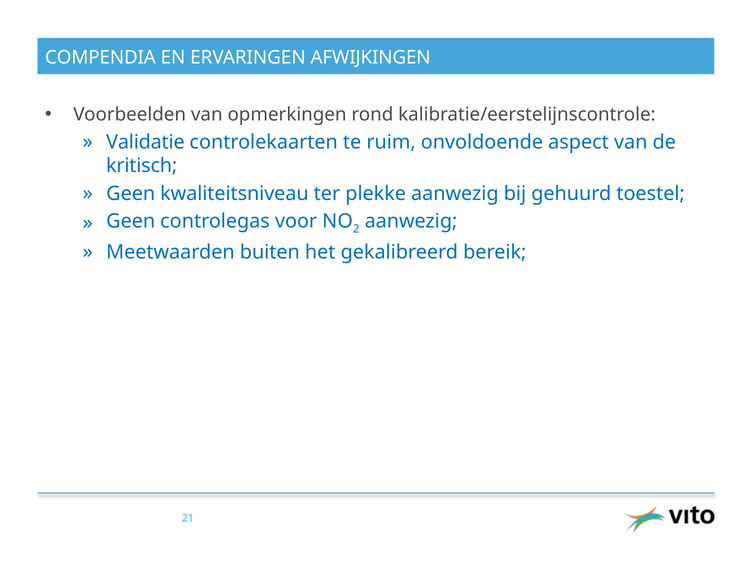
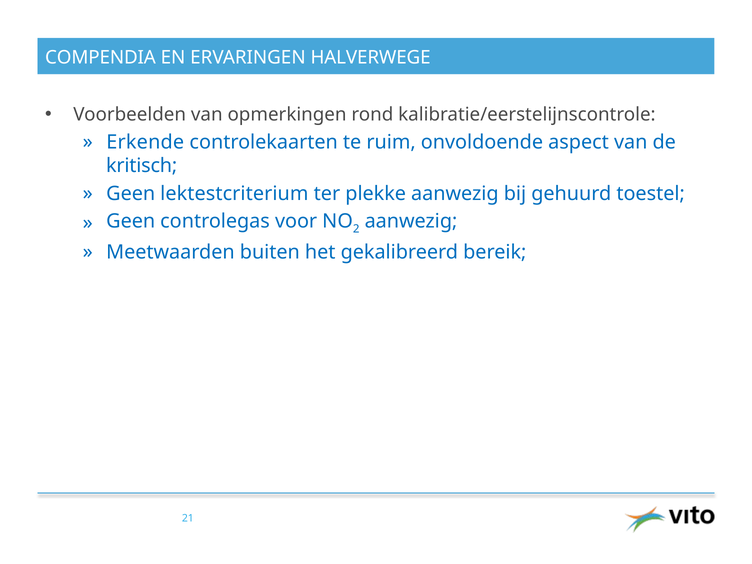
AFWIJKINGEN: AFWIJKINGEN -> HALVERWEGE
Validatie: Validatie -> Erkende
kwaliteitsniveau: kwaliteitsniveau -> lektestcriterium
